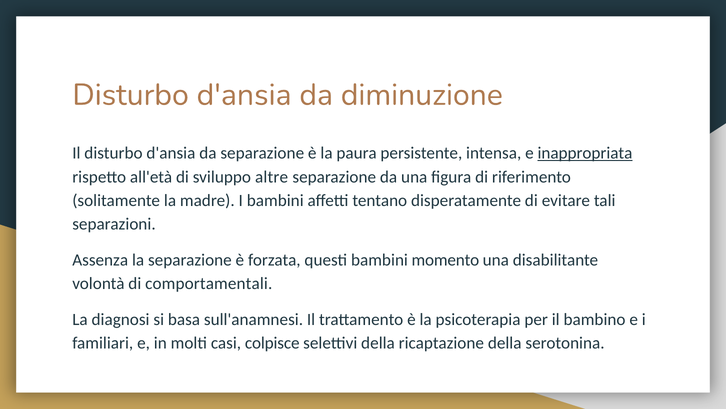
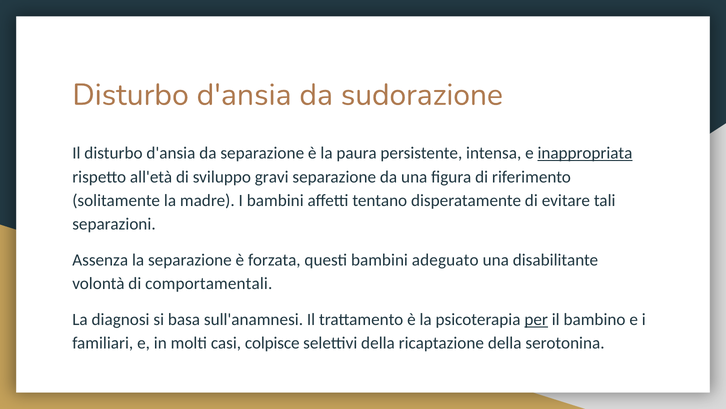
diminuzione: diminuzione -> sudorazione
altre: altre -> gravi
momento: momento -> adeguato
per underline: none -> present
